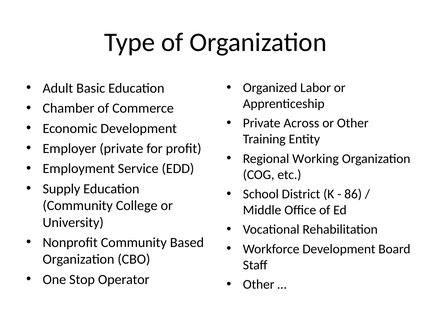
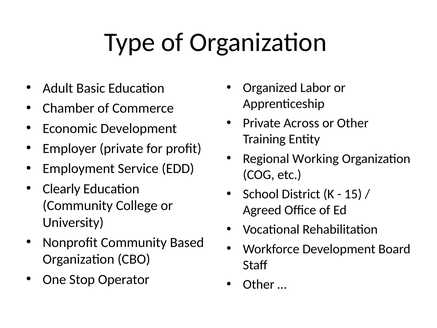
Supply: Supply -> Clearly
86: 86 -> 15
Middle: Middle -> Agreed
